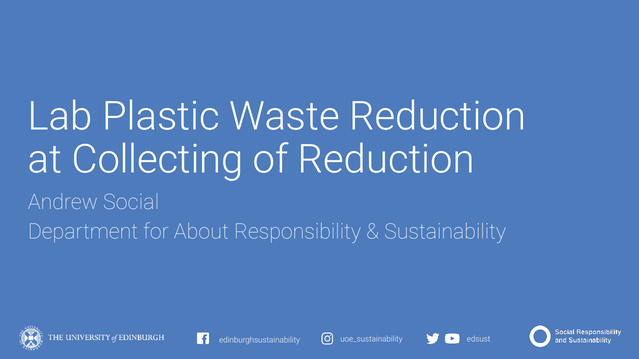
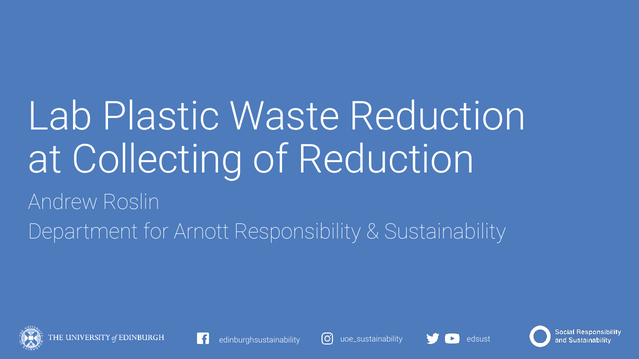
Social: Social -> Roslin
About: About -> Arnott
